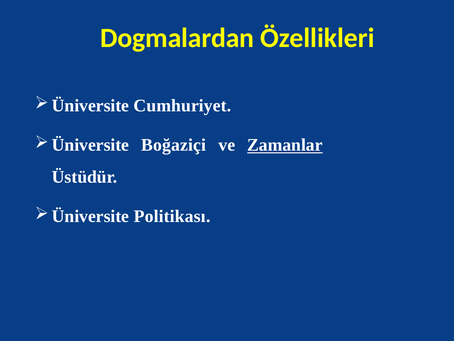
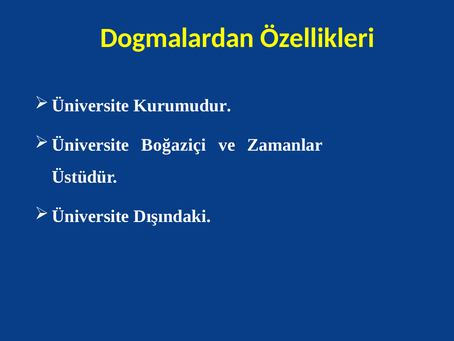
Cumhuriyet: Cumhuriyet -> Kurumudur
Zamanlar underline: present -> none
Politikası: Politikası -> Dışındaki
